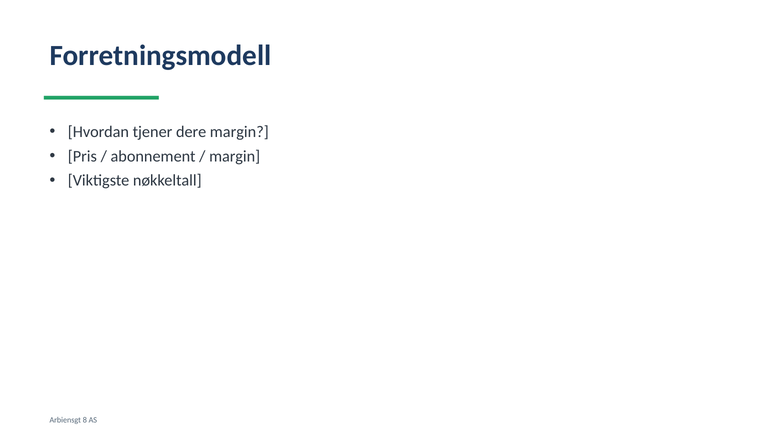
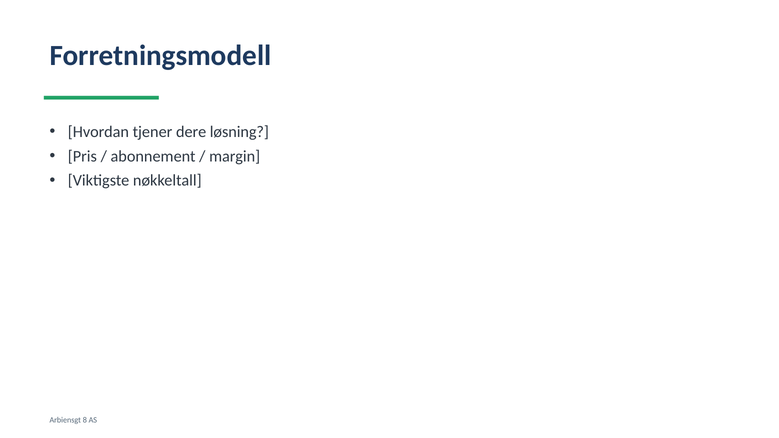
dere margin: margin -> løsning
